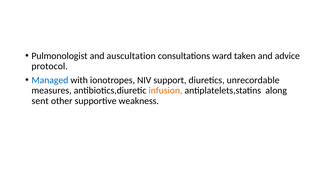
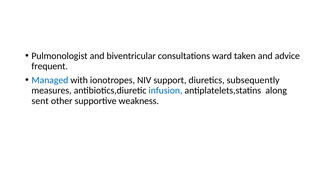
auscultation: auscultation -> biventricular
protocol: protocol -> frequent
unrecordable: unrecordable -> subsequently
infusion colour: orange -> blue
